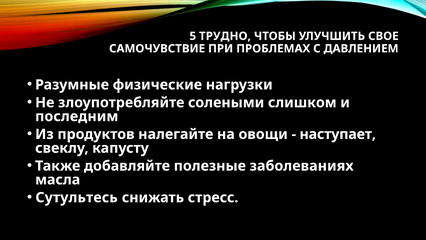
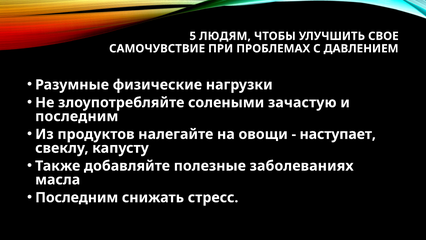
ТРУДНО: ТРУДНО -> ЛЮДЯМ
слишком: слишком -> зачастую
Сутультесь at (77, 197): Сутультесь -> Последним
